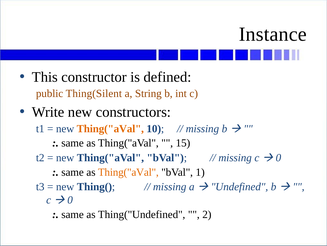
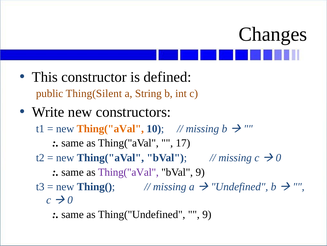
Instance: Instance -> Changes
15: 15 -> 17
Thing("aVal at (128, 172) colour: orange -> purple
bVal 1: 1 -> 9
2 at (207, 214): 2 -> 9
